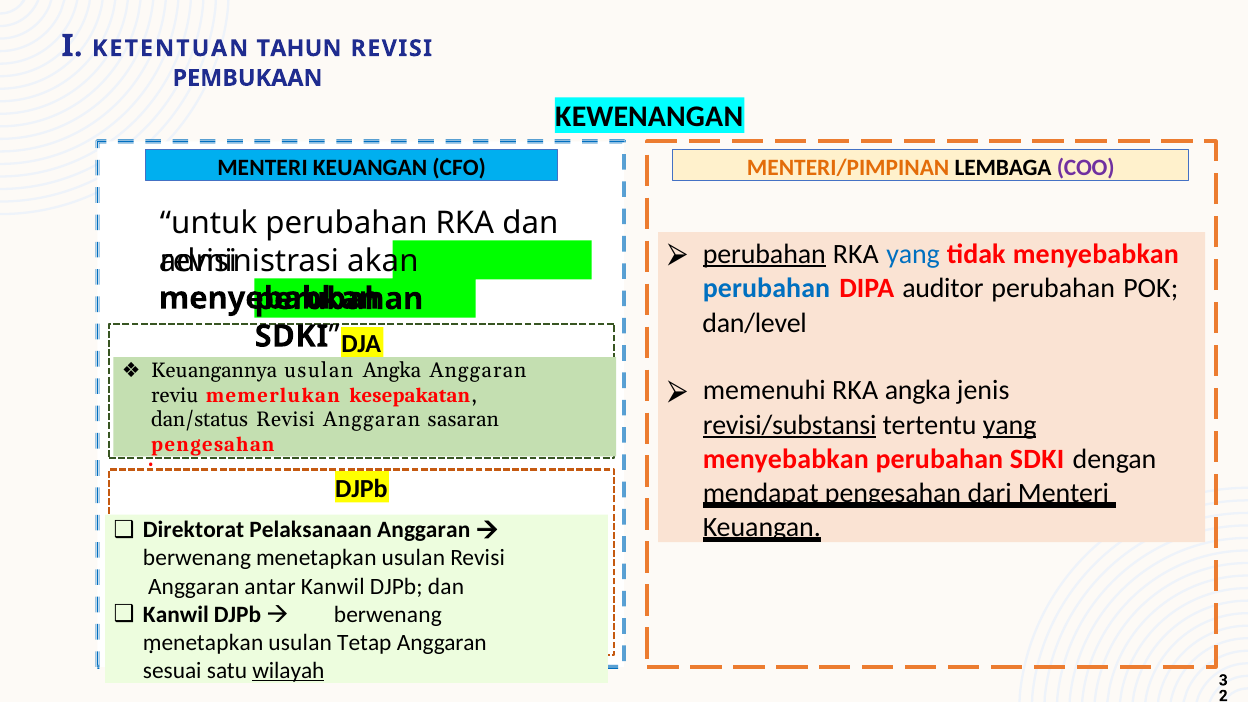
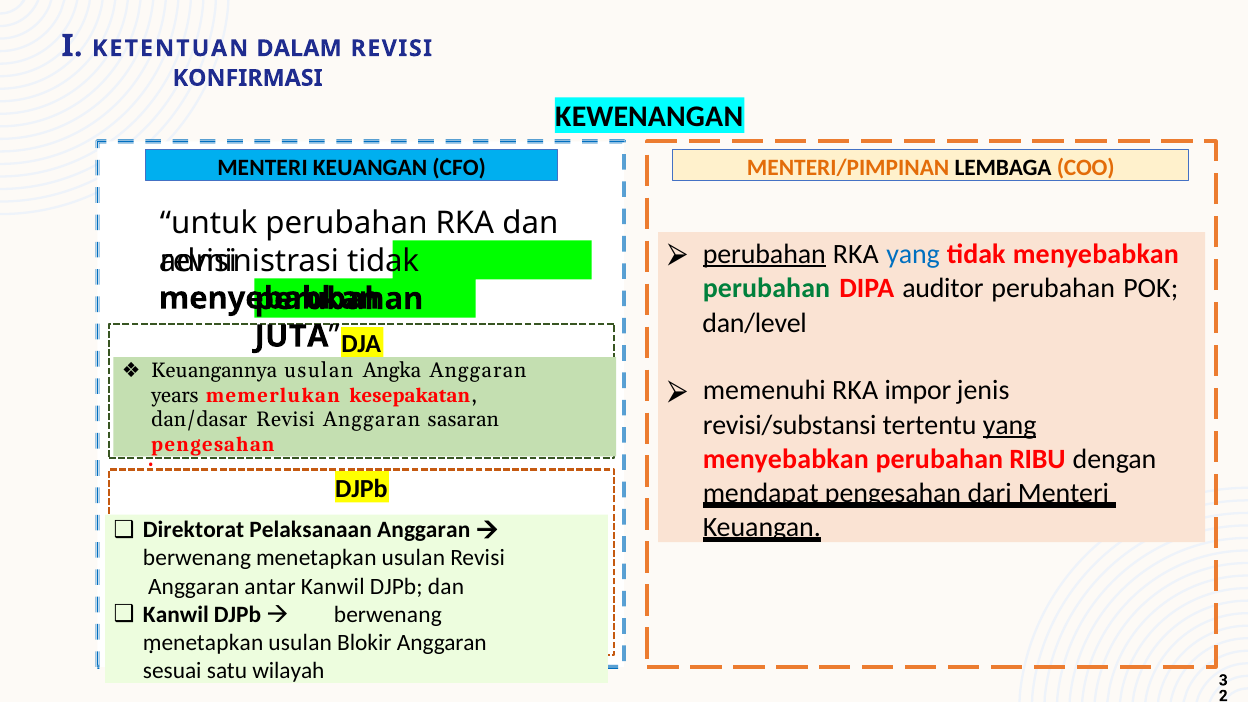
TAHUN: TAHUN -> DALAM
PEMBUKAAN: PEMBUKAAN -> KONFIRMASI
COO colour: purple -> orange
akan at (383, 261): akan -> tidak
perubahan at (766, 289) colour: blue -> green
SDKI at (291, 336): SDKI -> JUTA
RKA angka: angka -> impor
reviu: reviu -> years
revisi/substansi underline: present -> none
dan/status: dan/status -> dan/dasar
SDKI at (1037, 459): SDKI -> RIBU
Tetap: Tetap -> Blokir
wilayah underline: present -> none
